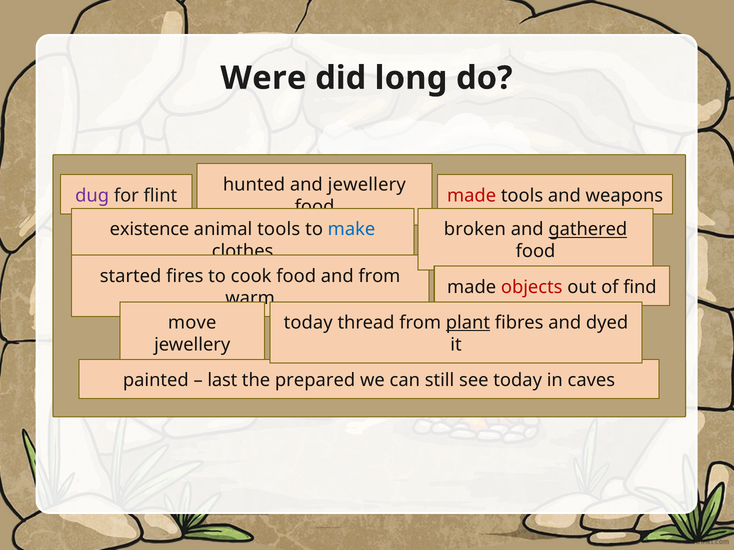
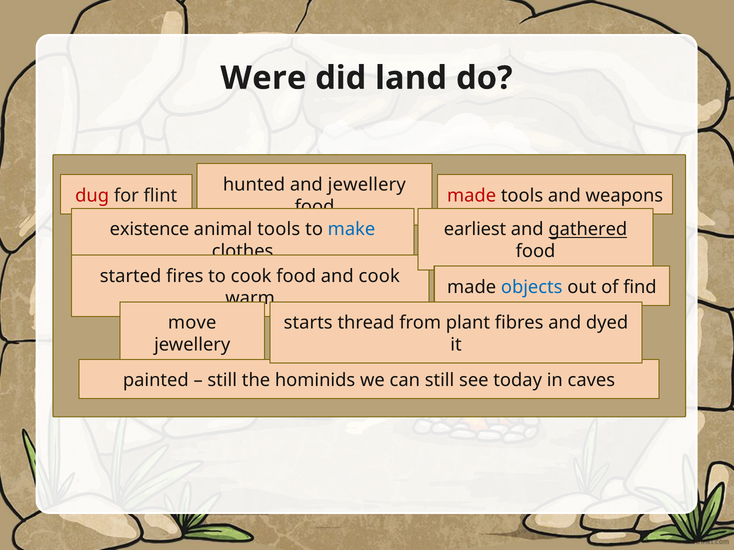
long: long -> land
dug colour: purple -> red
broken: broken -> earliest
and from: from -> cook
objects colour: red -> blue
today at (308, 323): today -> starts
plant underline: present -> none
last at (222, 381): last -> still
prepared: prepared -> hominids
